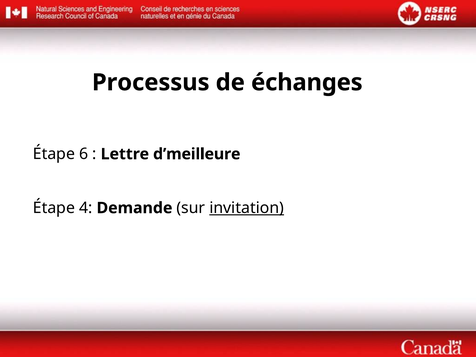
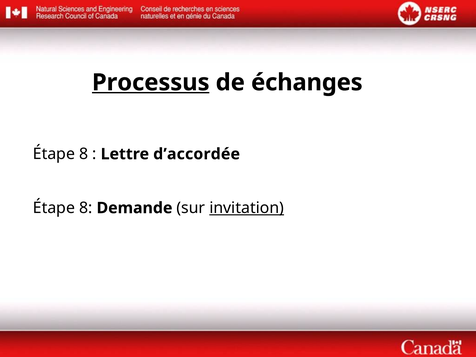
Processus underline: none -> present
6 at (84, 154): 6 -> 8
d’meilleure: d’meilleure -> d’accordée
4 at (86, 208): 4 -> 8
